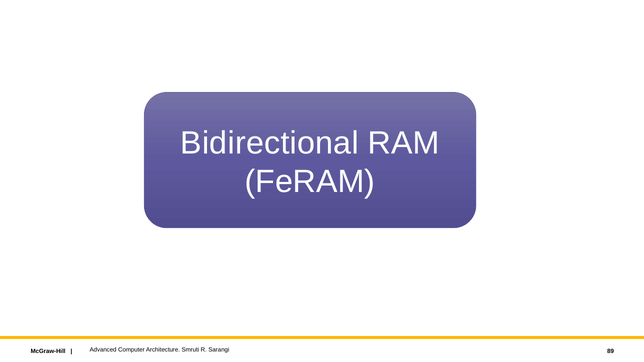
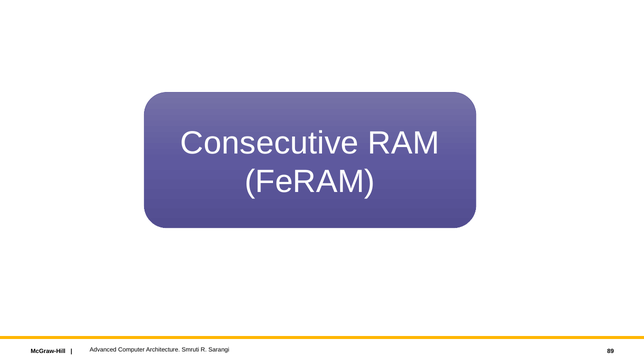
Bidirectional: Bidirectional -> Consecutive
